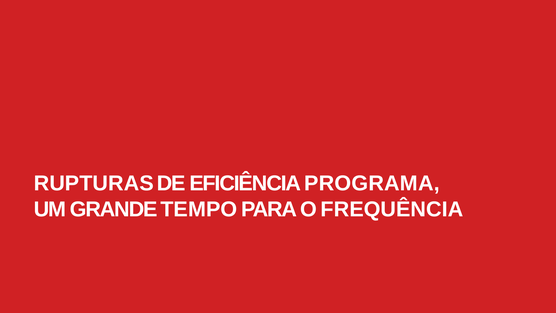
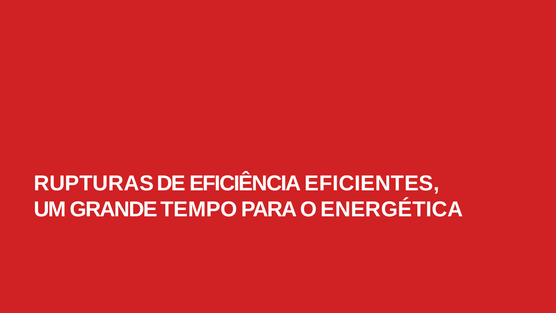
PROGRAMA: PROGRAMA -> EFICIENTES
FREQUÊNCIA: FREQUÊNCIA -> ENERGÉTICA
